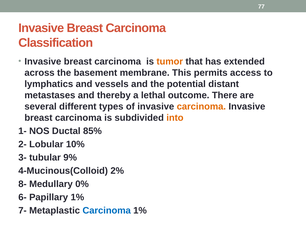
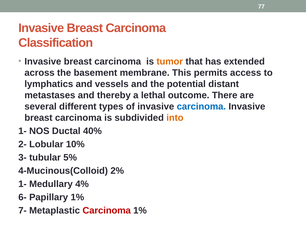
carcinoma at (201, 106) colour: orange -> blue
85%: 85% -> 40%
9%: 9% -> 5%
8- at (23, 184): 8- -> 1-
0%: 0% -> 4%
Carcinoma at (107, 210) colour: blue -> red
